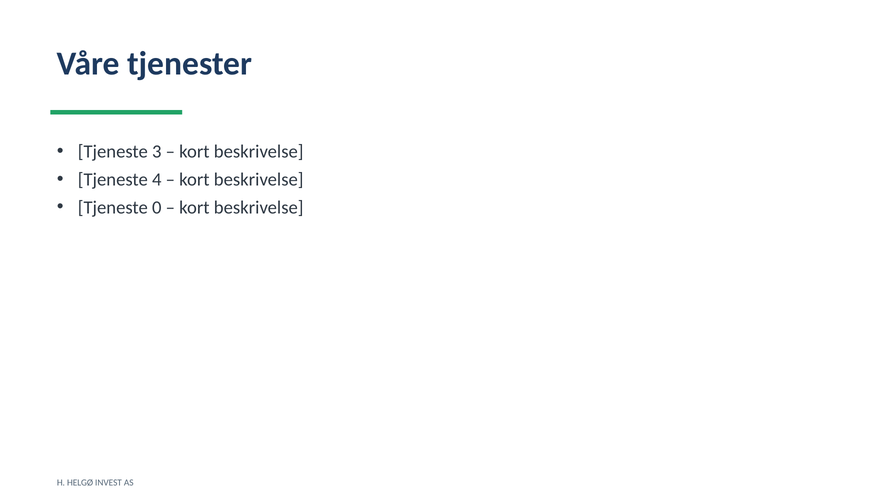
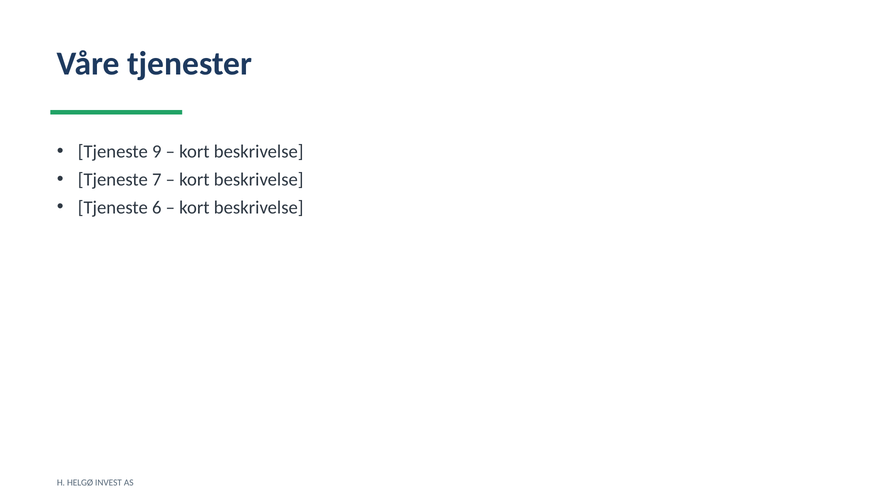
3: 3 -> 9
4: 4 -> 7
0: 0 -> 6
